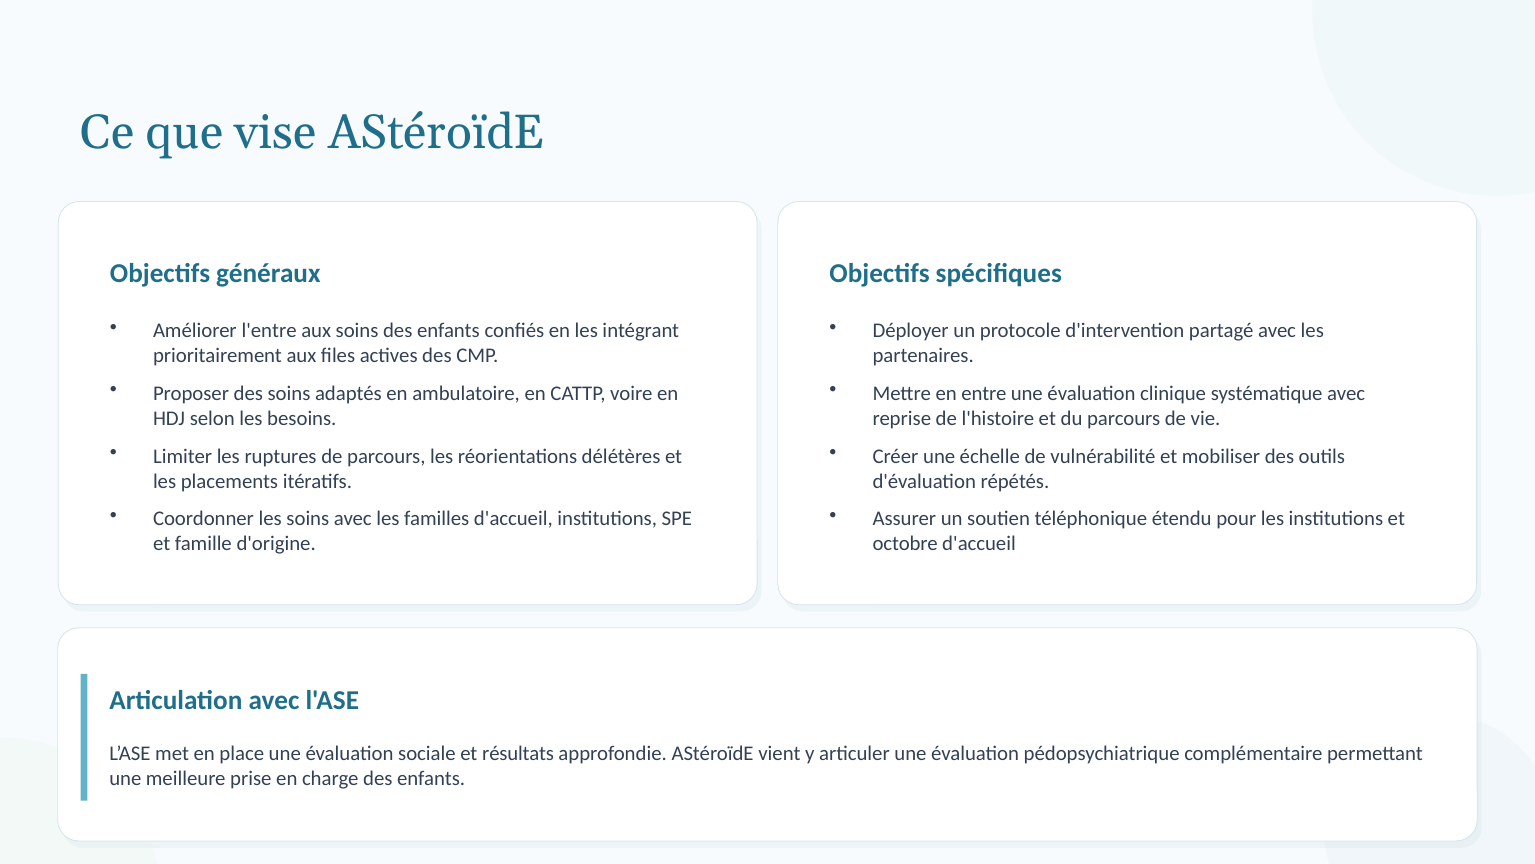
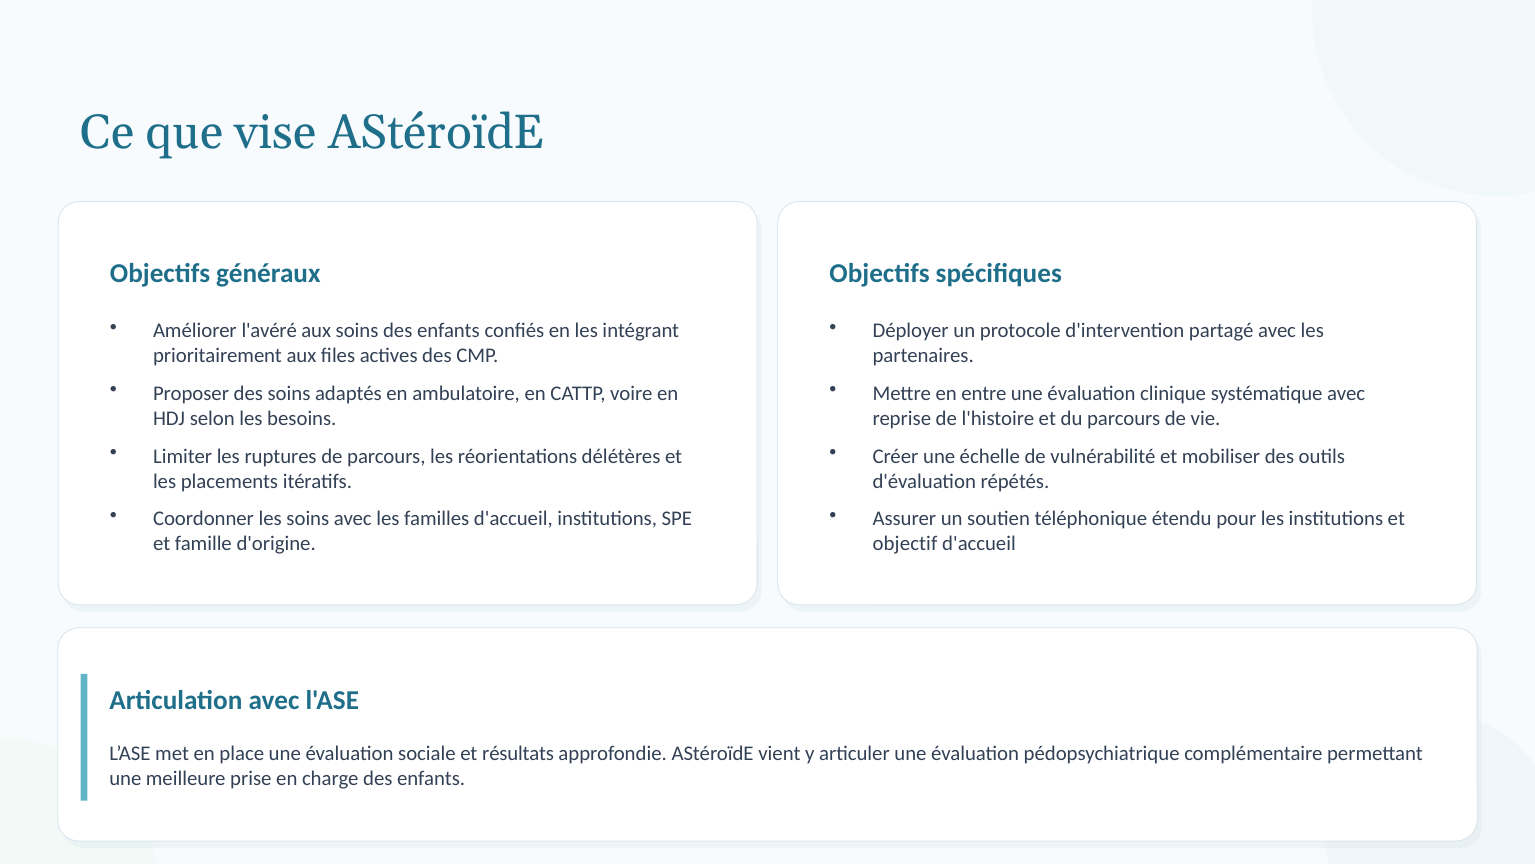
l'entre: l'entre -> l'avéré
octobre: octobre -> objectif
